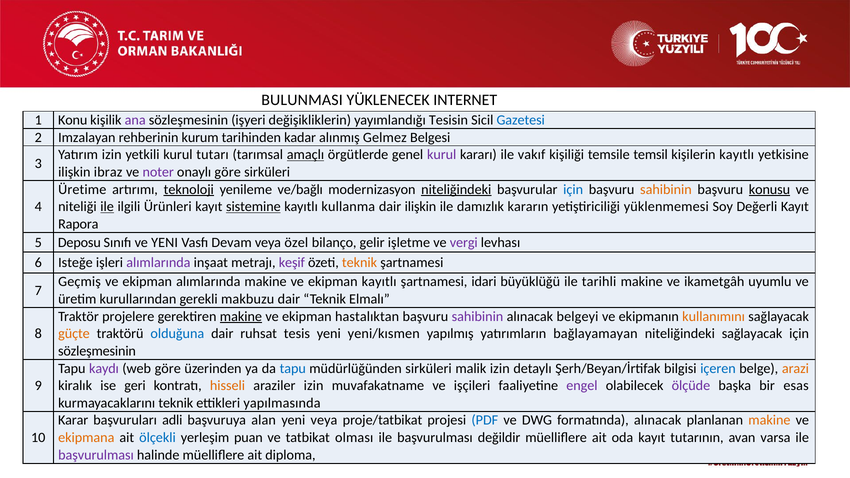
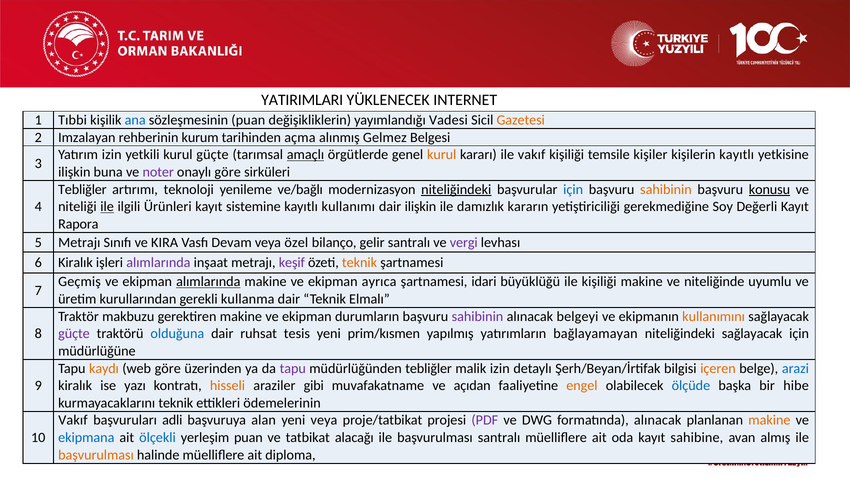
BULUNMASI: BULUNMASI -> YATIRIMLARI
Konu: Konu -> Tıbbi
ana colour: purple -> blue
sözleşmesinin işyeri: işyeri -> puan
Tesisin: Tesisin -> Vadesi
Gazetesi colour: blue -> orange
kadar: kadar -> açma
kurul tutarı: tutarı -> güçte
kurul at (442, 155) colour: purple -> orange
temsil: temsil -> kişiler
ibraz: ibraz -> buna
Üretime at (82, 189): Üretime -> Tebliğler
teknoloji underline: present -> none
sistemine underline: present -> none
kullanma: kullanma -> kullanımı
yüklenmemesi: yüklenmemesi -> gerekmediğine
5 Deposu: Deposu -> Metrajı
ve YENI: YENI -> KIRA
gelir işletme: işletme -> santralı
6 Isteğe: Isteğe -> Kiralık
alımlarında at (208, 282) underline: none -> present
ekipman kayıtlı: kayıtlı -> ayrıca
ile tarihli: tarihli -> kişiliği
ikametgâh: ikametgâh -> niteliğinde
makbuzu: makbuzu -> kullanma
projelere: projelere -> makbuzu
makine at (241, 316) underline: present -> none
hastalıktan: hastalıktan -> durumların
güçte at (74, 334) colour: orange -> purple
yeni/kısmen: yeni/kısmen -> prim/kısmen
sözleşmesinin at (97, 351): sözleşmesinin -> müdürlüğüne
kaydı colour: purple -> orange
tapu at (293, 368) colour: blue -> purple
müdürlüğünden sirküleri: sirküleri -> tebliğler
içeren colour: blue -> orange
arazi colour: orange -> blue
geri: geri -> yazı
araziler izin: izin -> gibi
işçileri: işçileri -> açıdan
engel colour: purple -> orange
ölçüde colour: purple -> blue
esas: esas -> hibe
yapılmasında: yapılmasında -> ödemelerinin
Karar at (73, 420): Karar -> Vakıf
PDF colour: blue -> purple
ekipmana colour: orange -> blue
olması: olması -> alacağı
başvurulması değildir: değildir -> santralı
tutarının: tutarının -> sahibine
varsa: varsa -> almış
başvurulması at (96, 455) colour: purple -> orange
